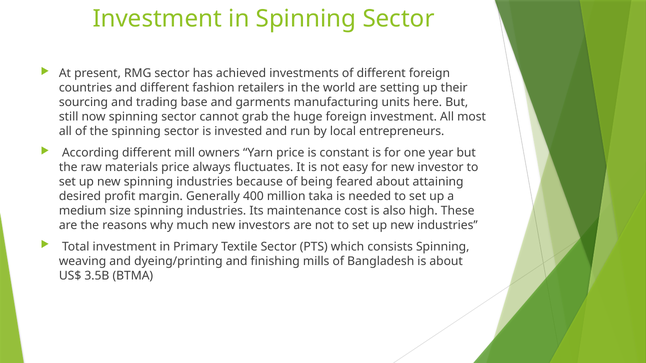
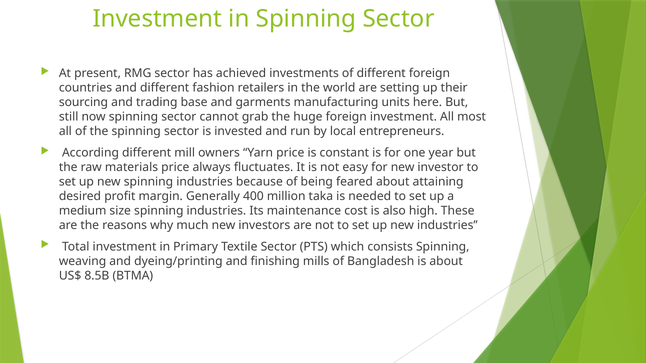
3.5B: 3.5B -> 8.5B
